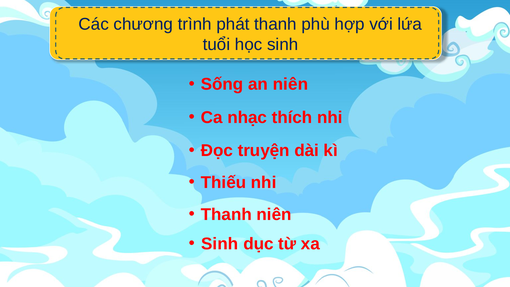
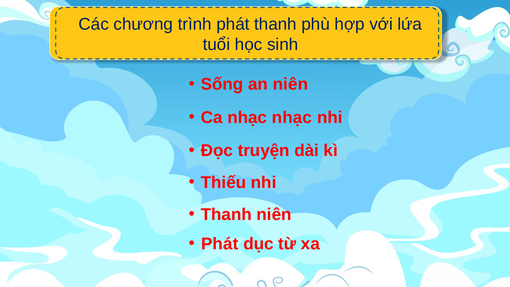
nhạc thích: thích -> nhạc
Sinh at (220, 244): Sinh -> Phát
